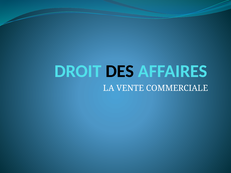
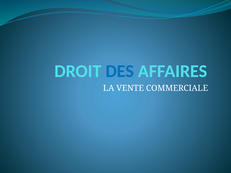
DES colour: black -> blue
